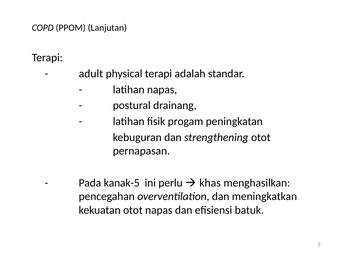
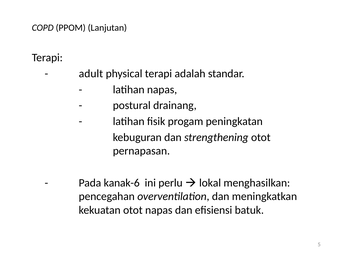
kanak-5: kanak-5 -> kanak-6
khas: khas -> lokal
